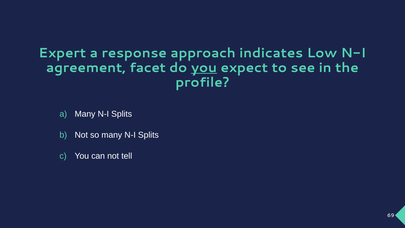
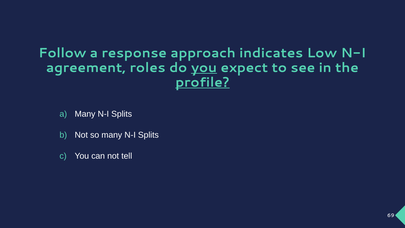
Expert: Expert -> Follow
facet: facet -> roles
profile underline: none -> present
